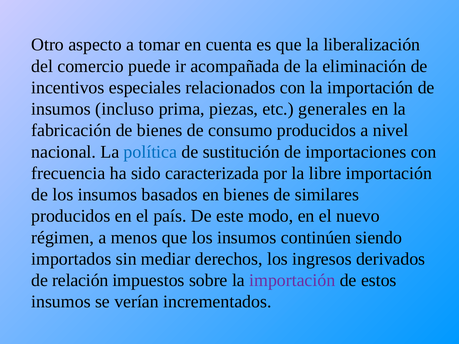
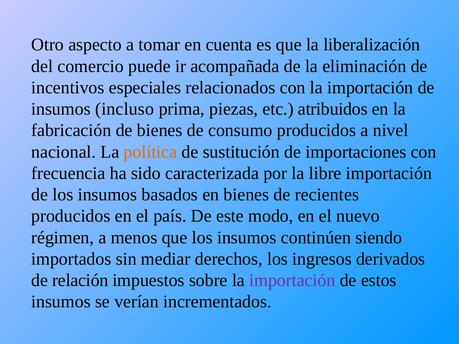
generales: generales -> atribuidos
política colour: blue -> orange
similares: similares -> recientes
